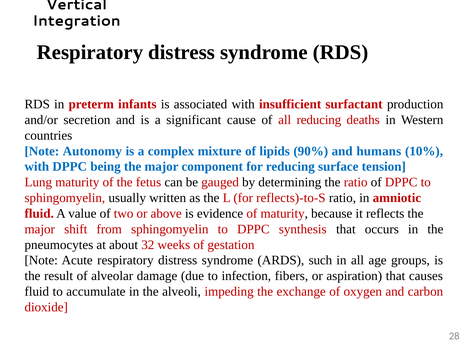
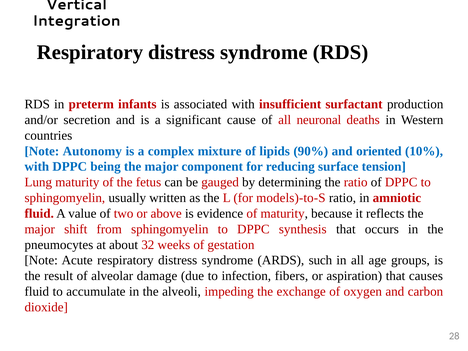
all reducing: reducing -> neuronal
humans: humans -> oriented
reflects)-to-S: reflects)-to-S -> models)-to-S
